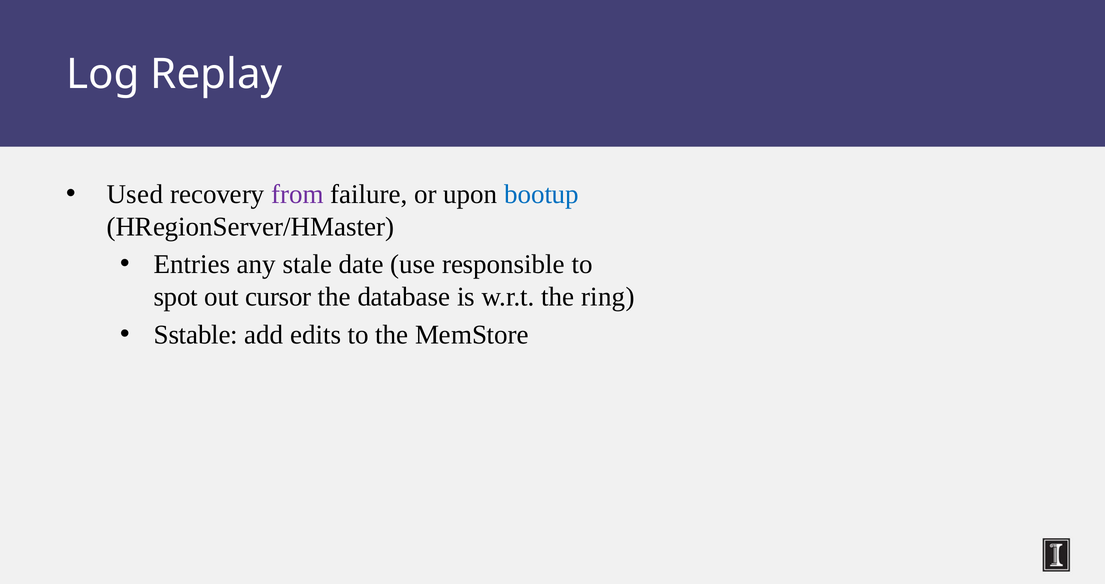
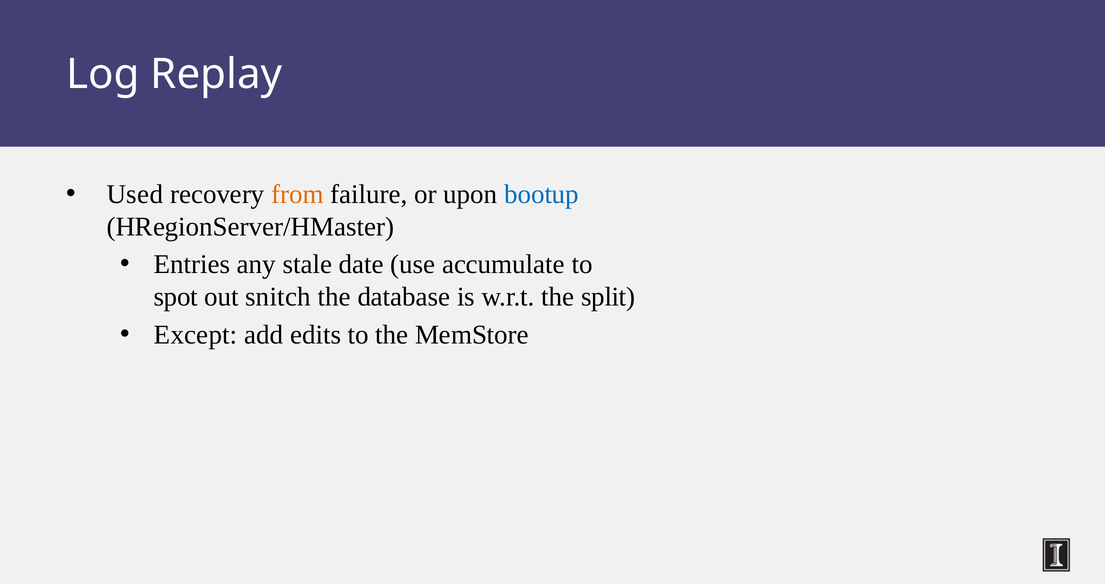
from colour: purple -> orange
responsible: responsible -> accumulate
cursor: cursor -> snitch
ring: ring -> split
Sstable: Sstable -> Except
